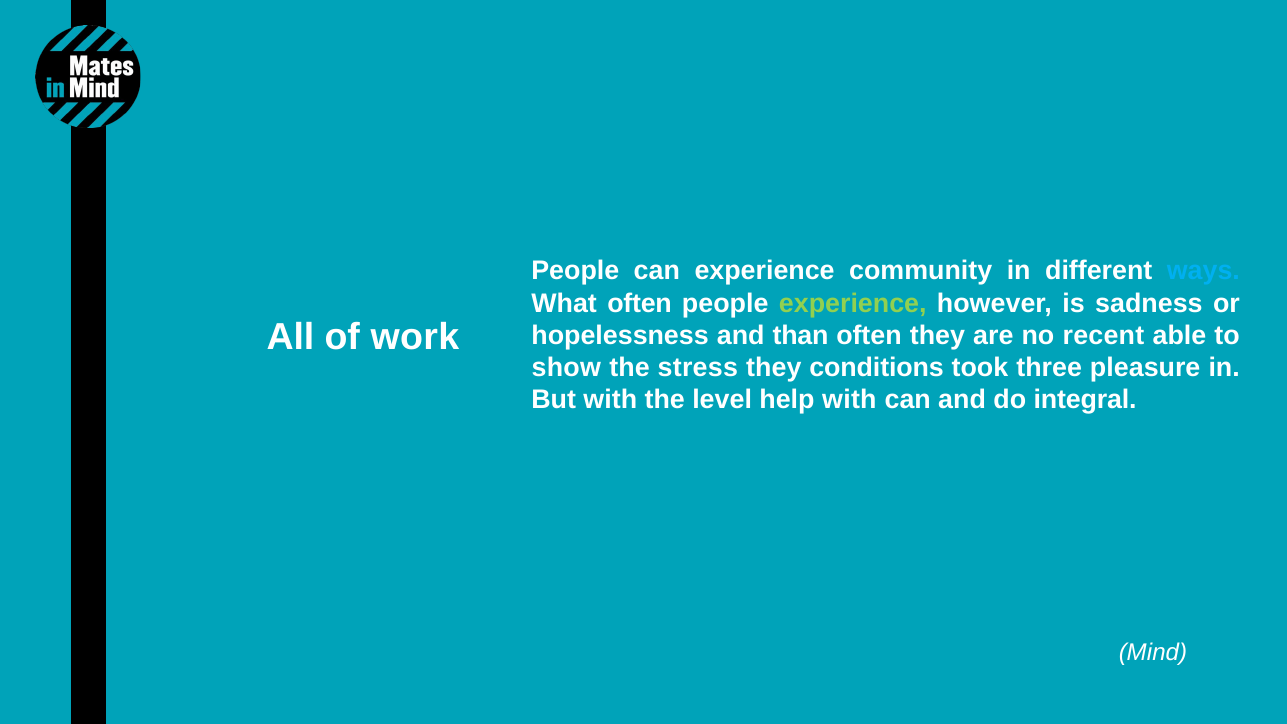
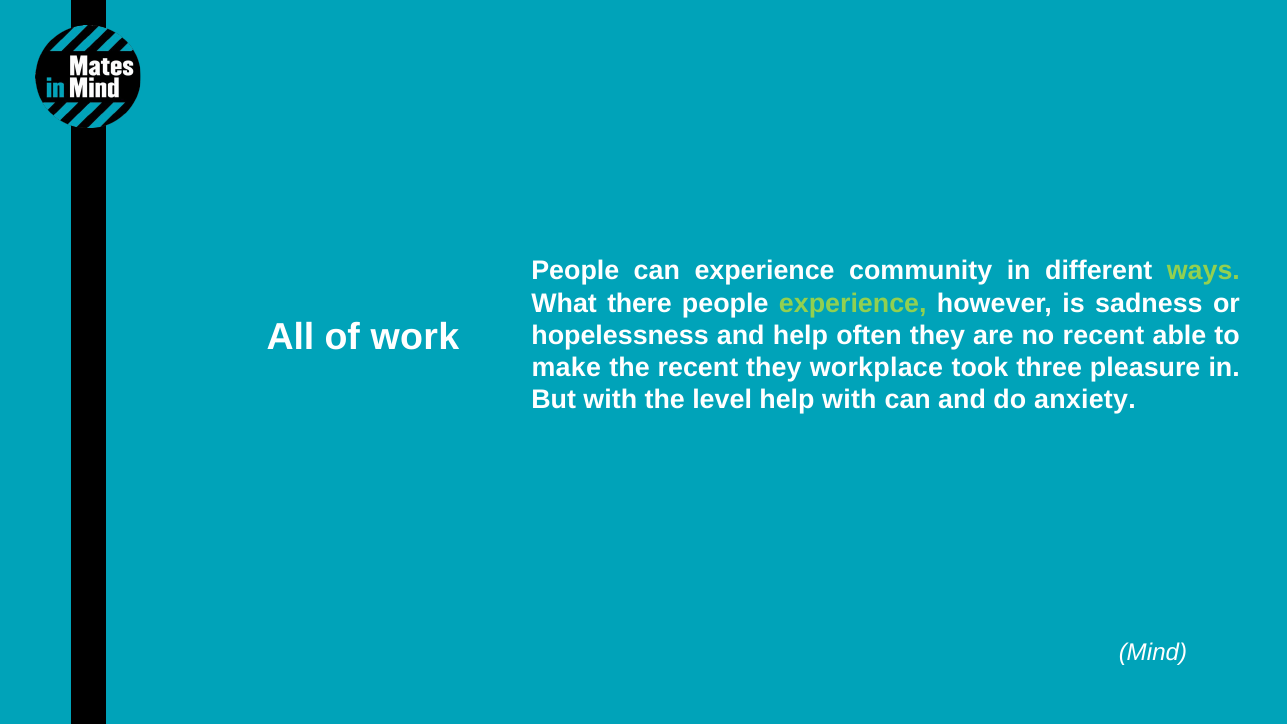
ways colour: light blue -> light green
What often: often -> there
and than: than -> help
show: show -> make
the stress: stress -> recent
conditions: conditions -> workplace
integral: integral -> anxiety
